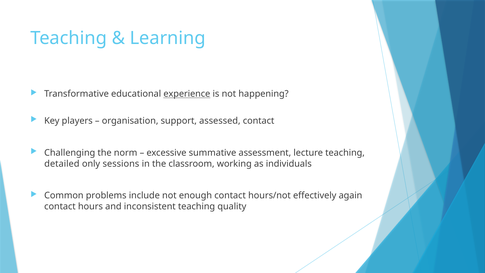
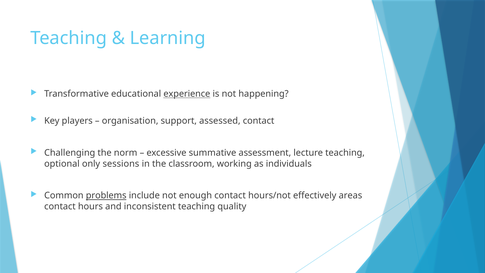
detailed: detailed -> optional
problems underline: none -> present
again: again -> areas
